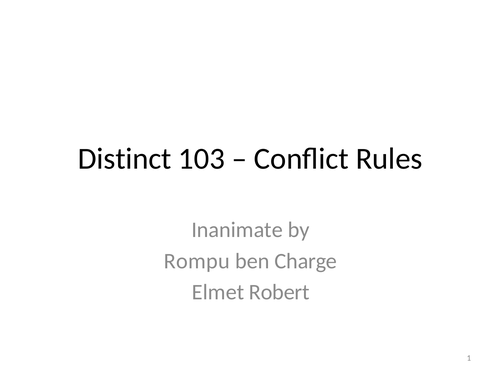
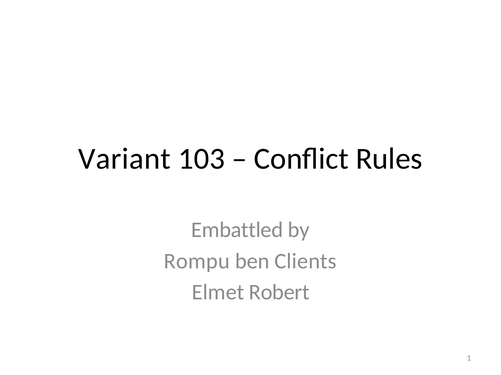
Distinct: Distinct -> Variant
Inanimate: Inanimate -> Embattled
Charge: Charge -> Clients
